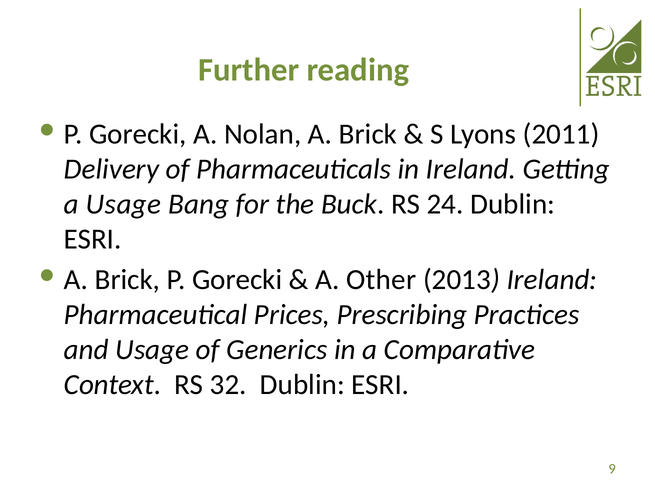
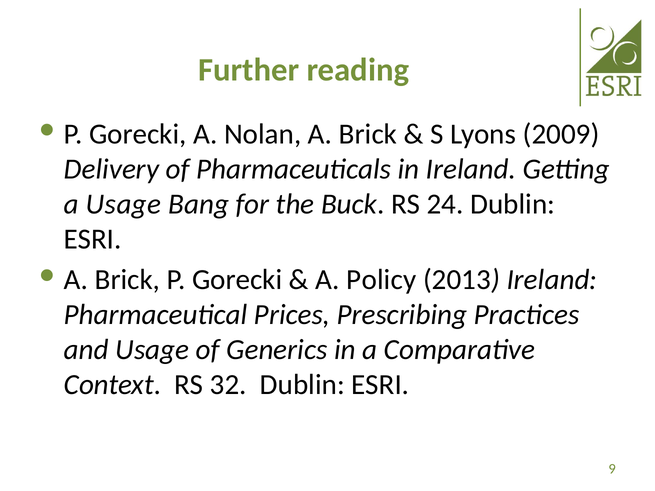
2011: 2011 -> 2009
Other: Other -> Policy
